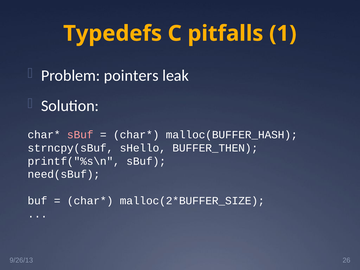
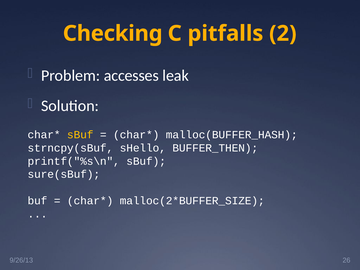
Typedefs: Typedefs -> Checking
1: 1 -> 2
pointers: pointers -> accesses
sBuf at (80, 135) colour: pink -> yellow
need(sBuf: need(sBuf -> sure(sBuf
